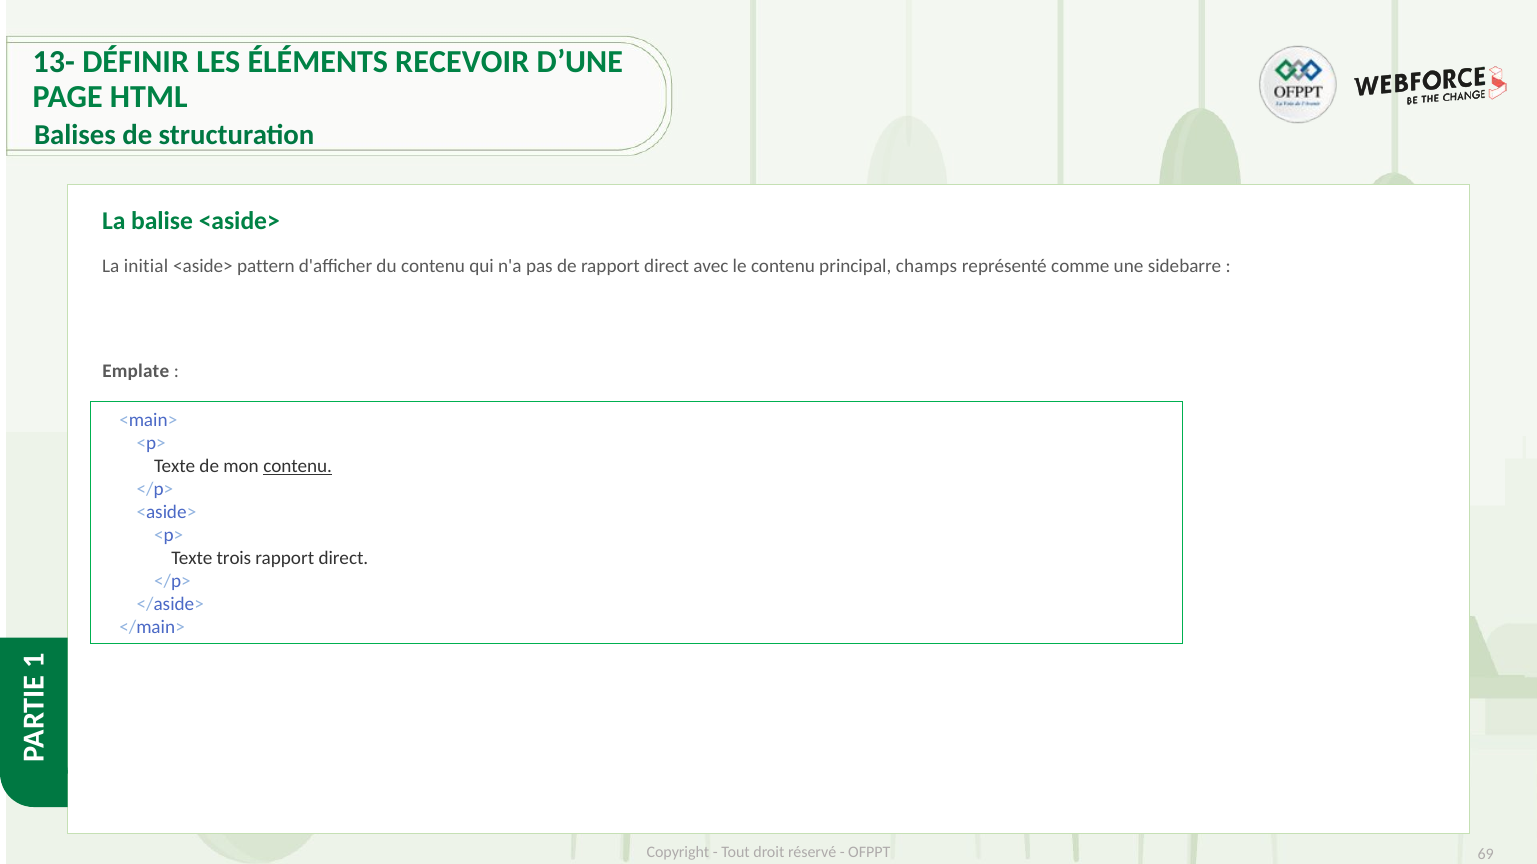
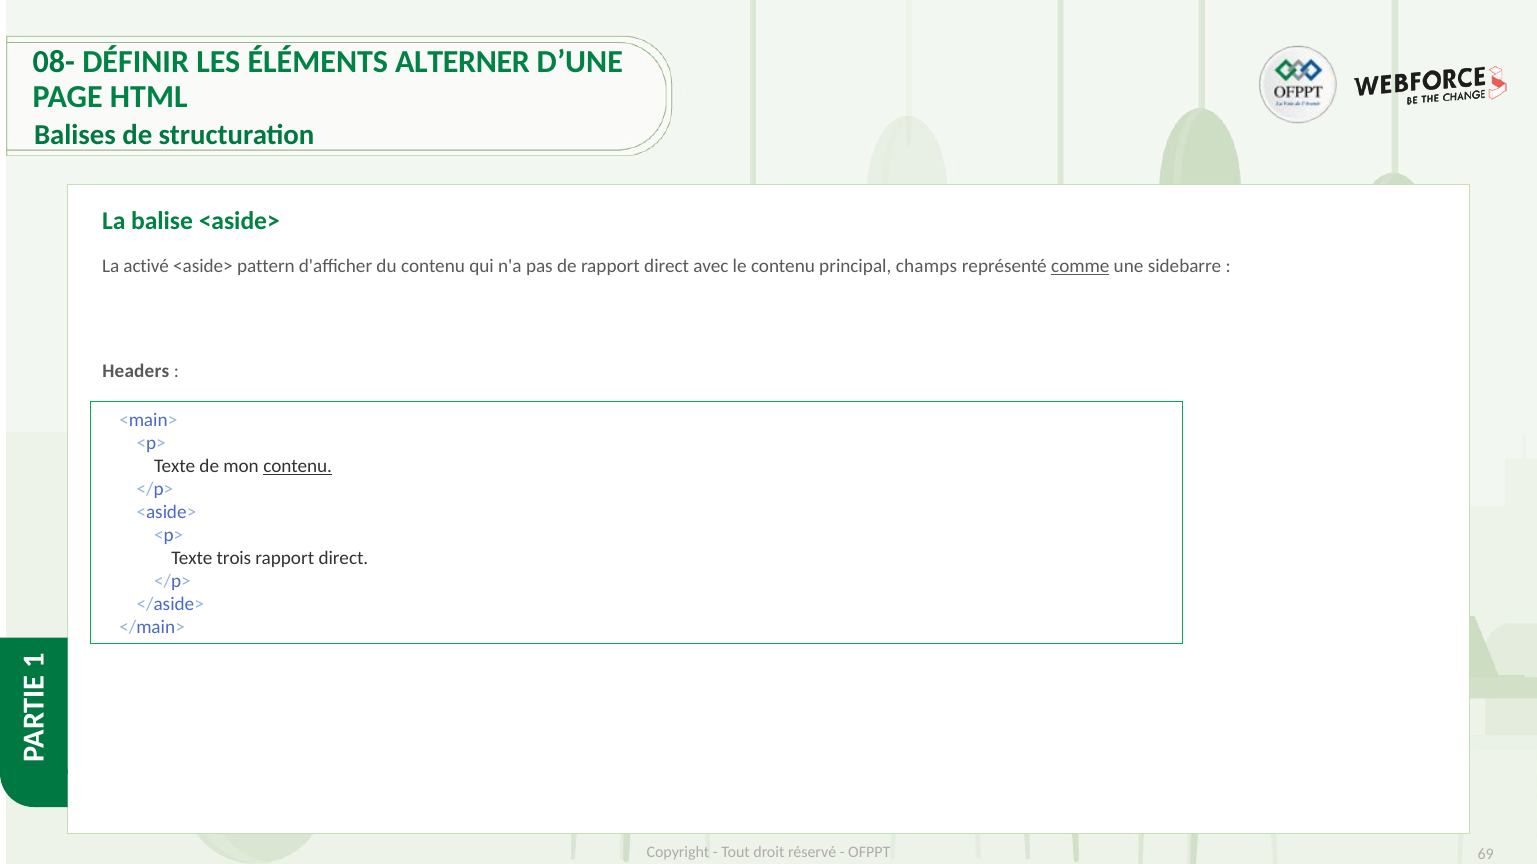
13-: 13- -> 08-
RECEVOIR: RECEVOIR -> ALTERNER
initial: initial -> activé
comme underline: none -> present
Emplate: Emplate -> Headers
